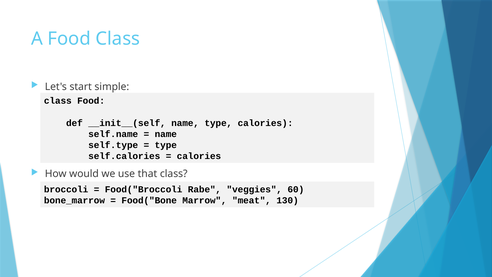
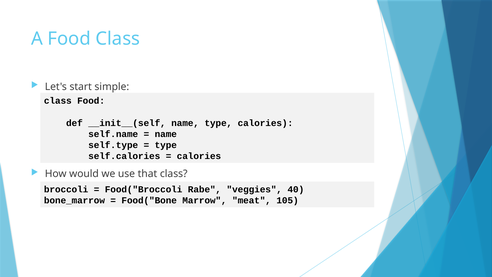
60: 60 -> 40
130: 130 -> 105
